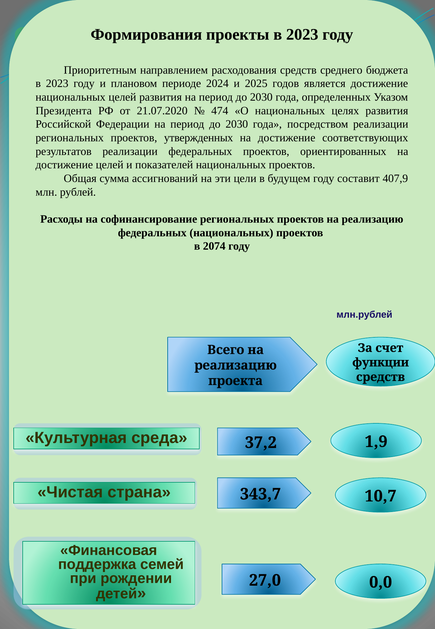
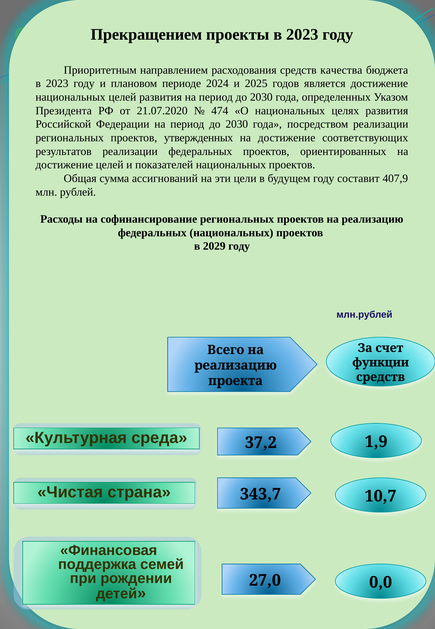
Формирования: Формирования -> Прекращением
среднего: среднего -> качества
2074: 2074 -> 2029
